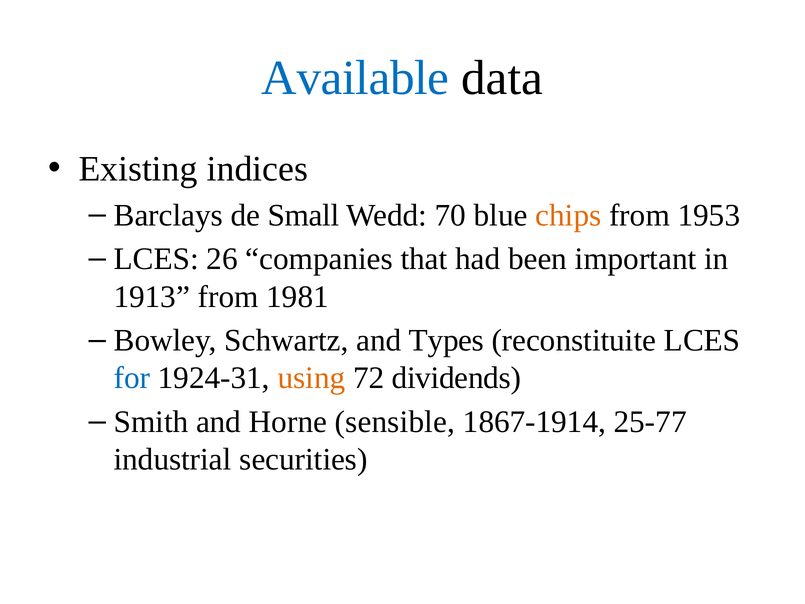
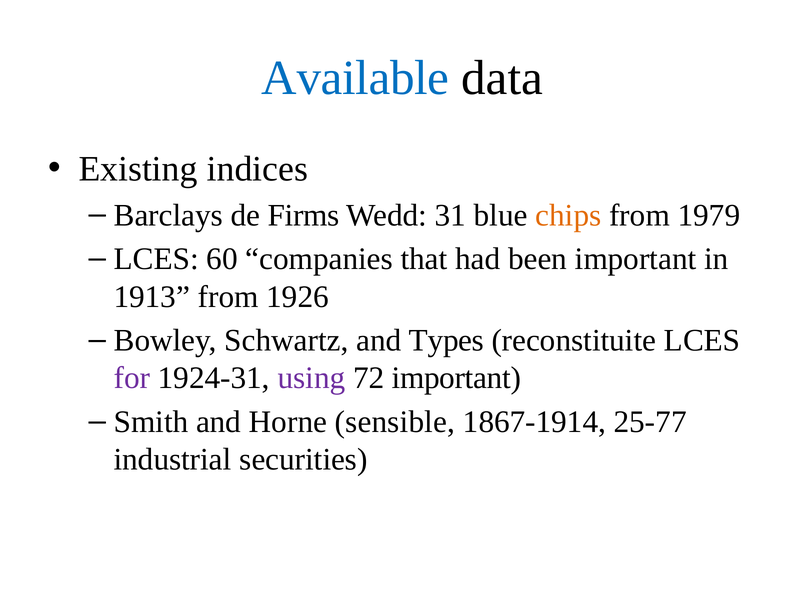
Small: Small -> Firms
70: 70 -> 31
1953: 1953 -> 1979
26: 26 -> 60
1981: 1981 -> 1926
for colour: blue -> purple
using colour: orange -> purple
72 dividends: dividends -> important
